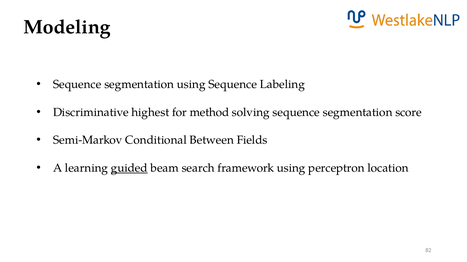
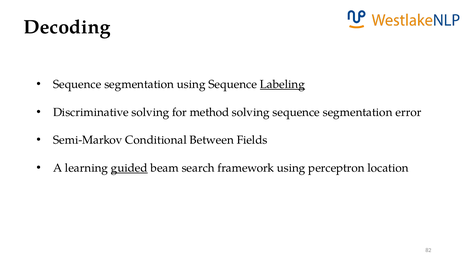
Modeling: Modeling -> Decoding
Labeling underline: none -> present
Discriminative highest: highest -> solving
score: score -> error
